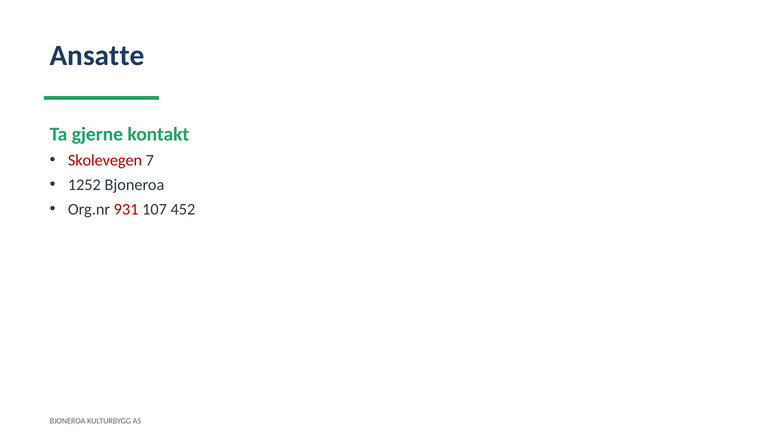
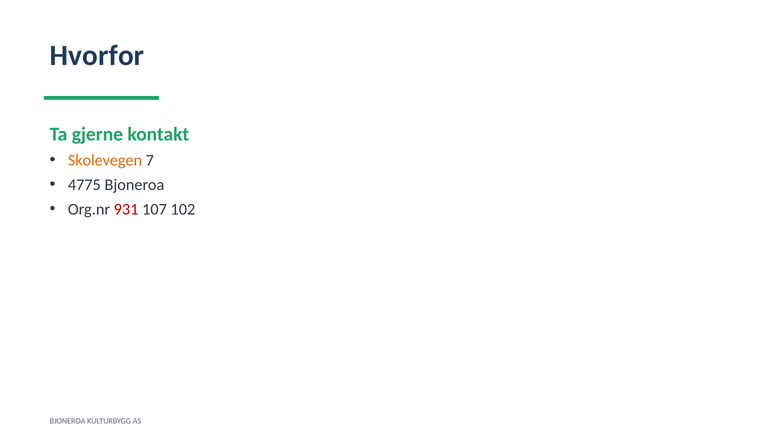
Ansatte: Ansatte -> Hvorfor
Skolevegen colour: red -> orange
1252: 1252 -> 4775
452: 452 -> 102
